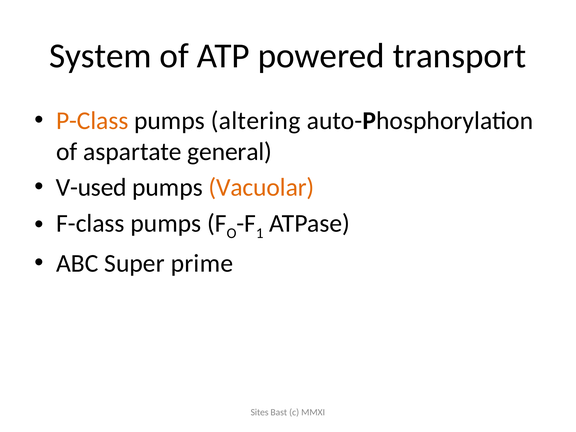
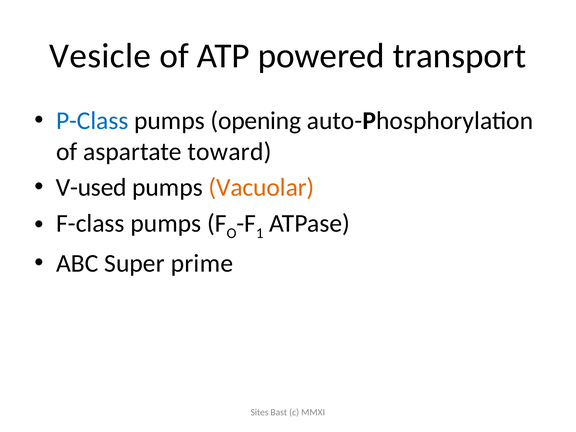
System: System -> Vesicle
P-Class colour: orange -> blue
altering: altering -> opening
general: general -> toward
